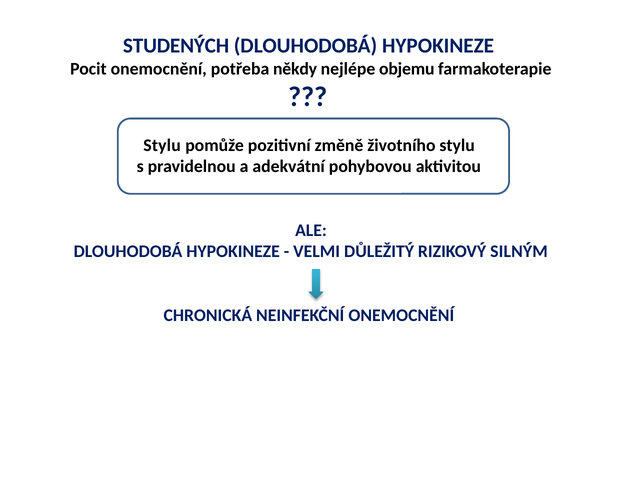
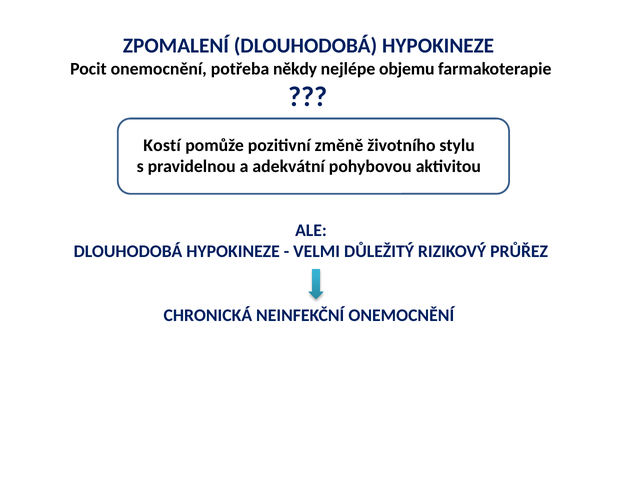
STUDENÝCH: STUDENÝCH -> ZPOMALENÍ
Stylu at (162, 145): Stylu -> Kostí
SILNÝM: SILNÝM -> PRŮŘEZ
